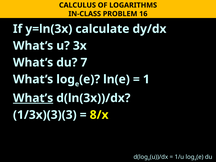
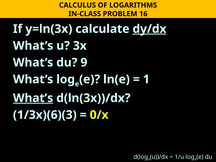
dy/dx underline: none -> present
7: 7 -> 9
1/3x)(3)(3: 1/3x)(3)(3 -> 1/3x)(6)(3
8/x: 8/x -> 0/x
